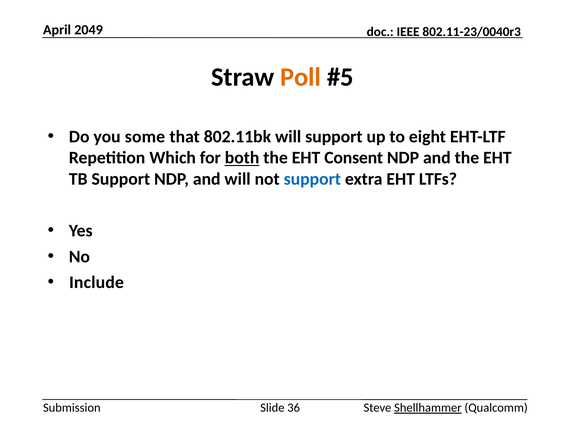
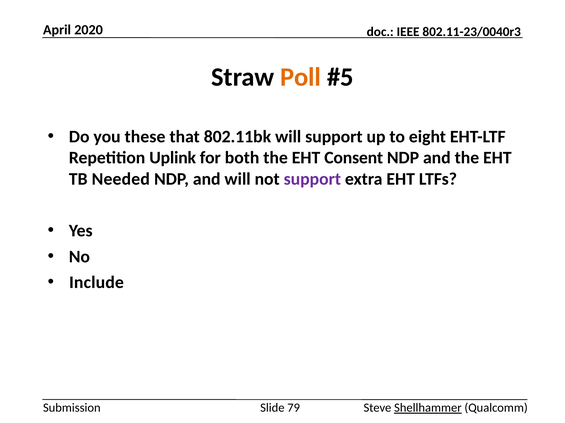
2049: 2049 -> 2020
some: some -> these
Which: Which -> Uplink
both underline: present -> none
TB Support: Support -> Needed
support at (312, 179) colour: blue -> purple
36: 36 -> 79
